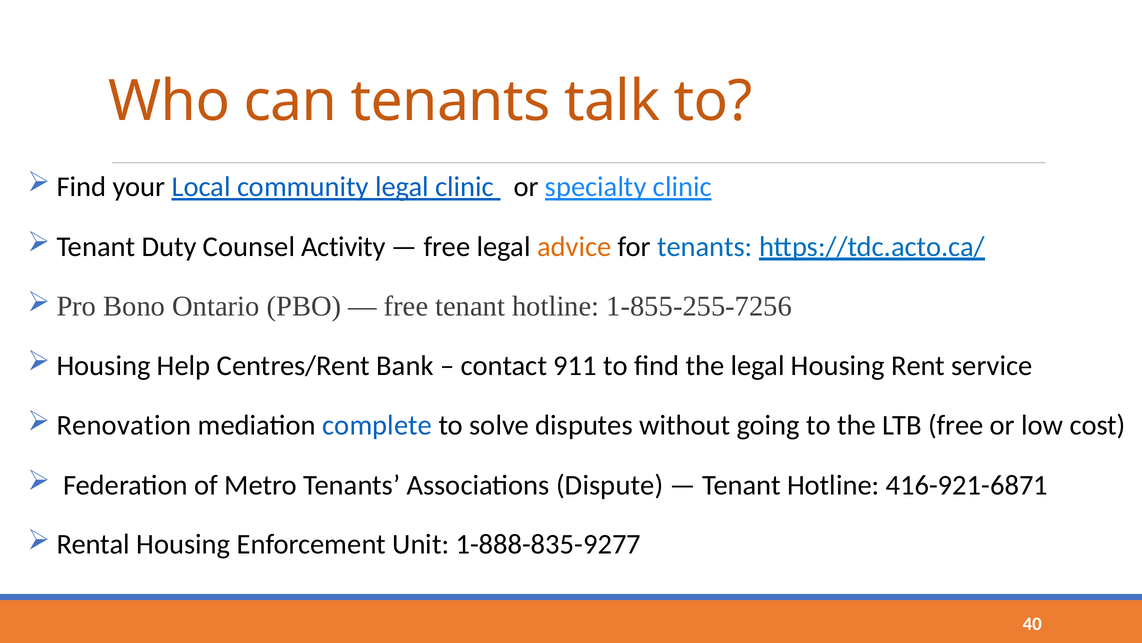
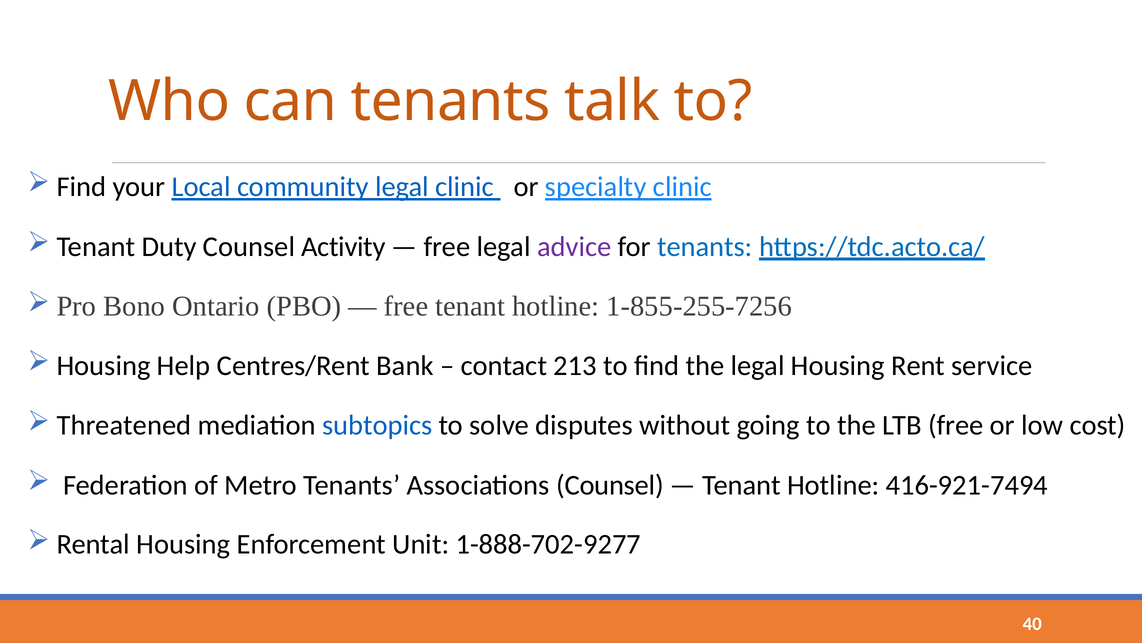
advice colour: orange -> purple
911: 911 -> 213
Renovation: Renovation -> Threatened
complete: complete -> subtopics
Associations Dispute: Dispute -> Counsel
416-921-6871: 416-921-6871 -> 416-921-7494
1-888-835-9277: 1-888-835-9277 -> 1-888-702-9277
